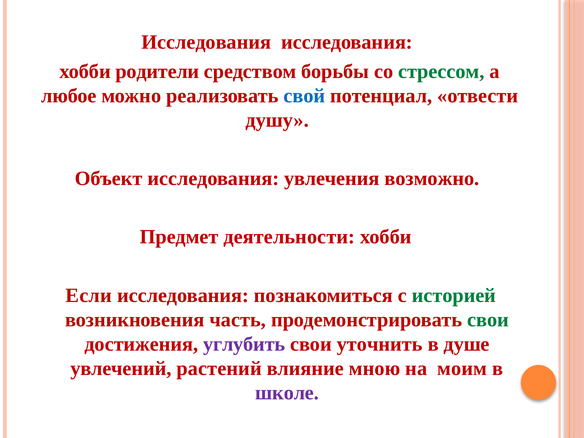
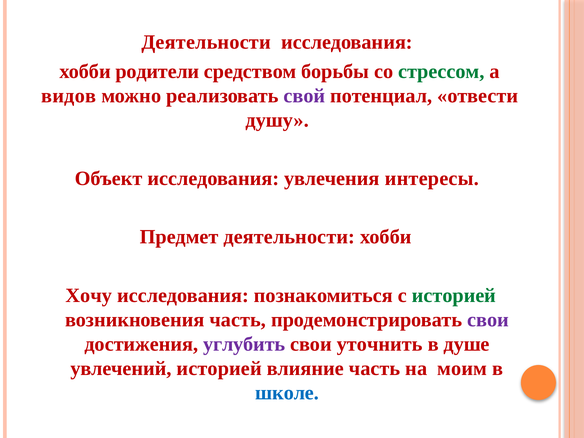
Исследования at (206, 42): Исследования -> Деятельности
любое: любое -> видов
свой colour: blue -> purple
возможно: возможно -> интересы
Если: Если -> Хочу
свои at (488, 320) colour: green -> purple
увлечений растений: растений -> историей
влияние мною: мною -> часть
школе colour: purple -> blue
